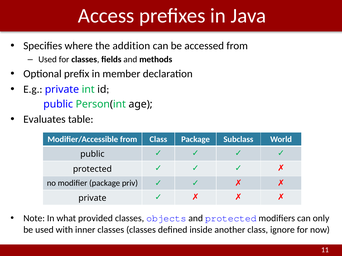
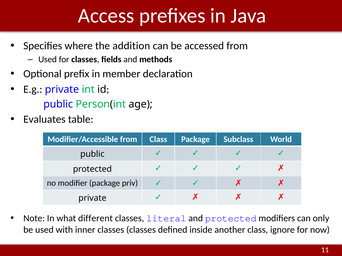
provided: provided -> different
objects: objects -> literal
